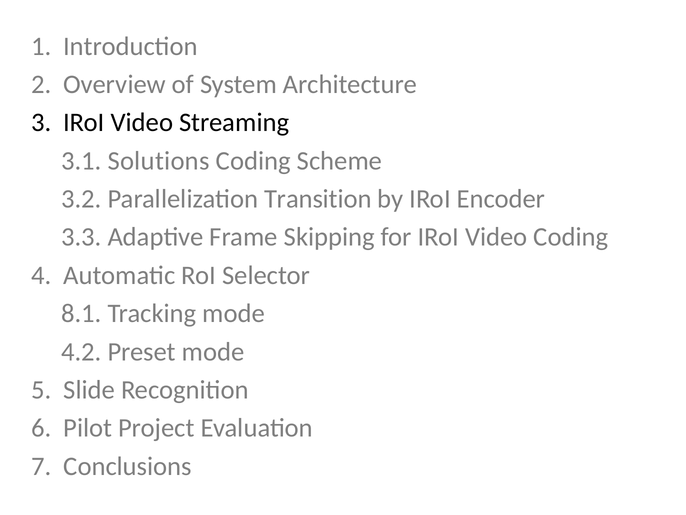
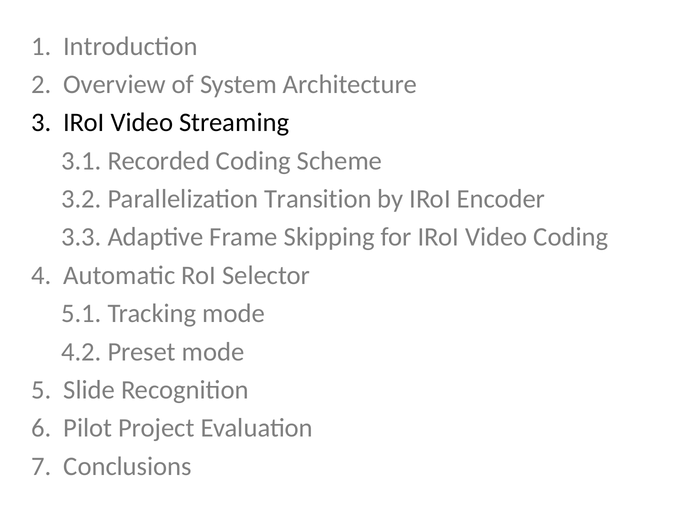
Solutions: Solutions -> Recorded
8.1: 8.1 -> 5.1
